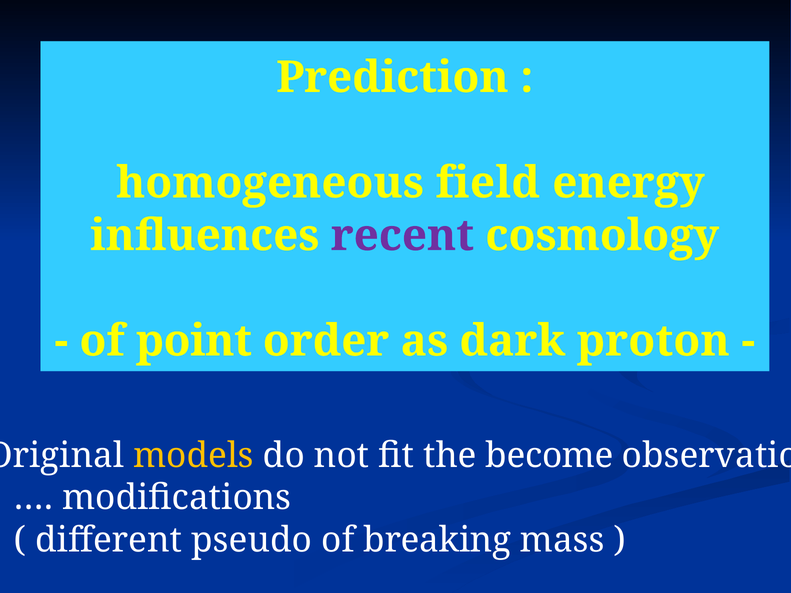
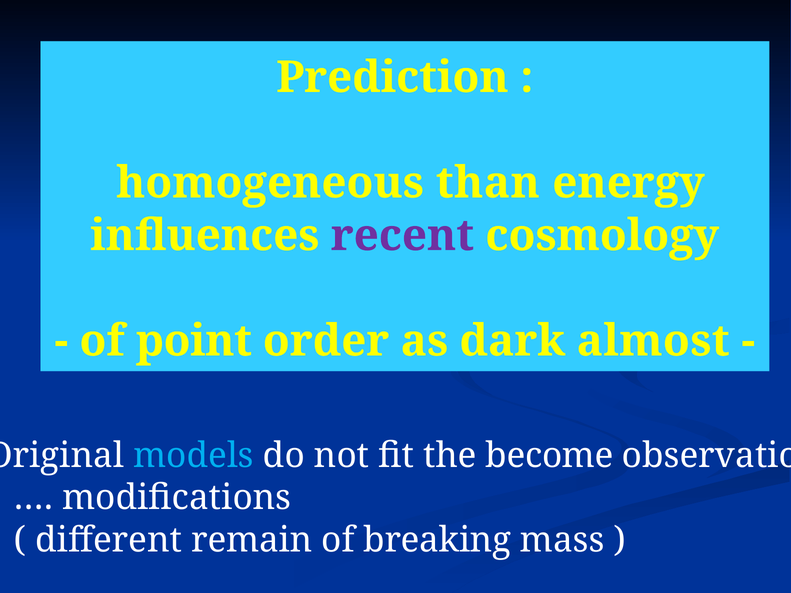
field: field -> than
proton: proton -> almost
models colour: yellow -> light blue
pseudo: pseudo -> remain
